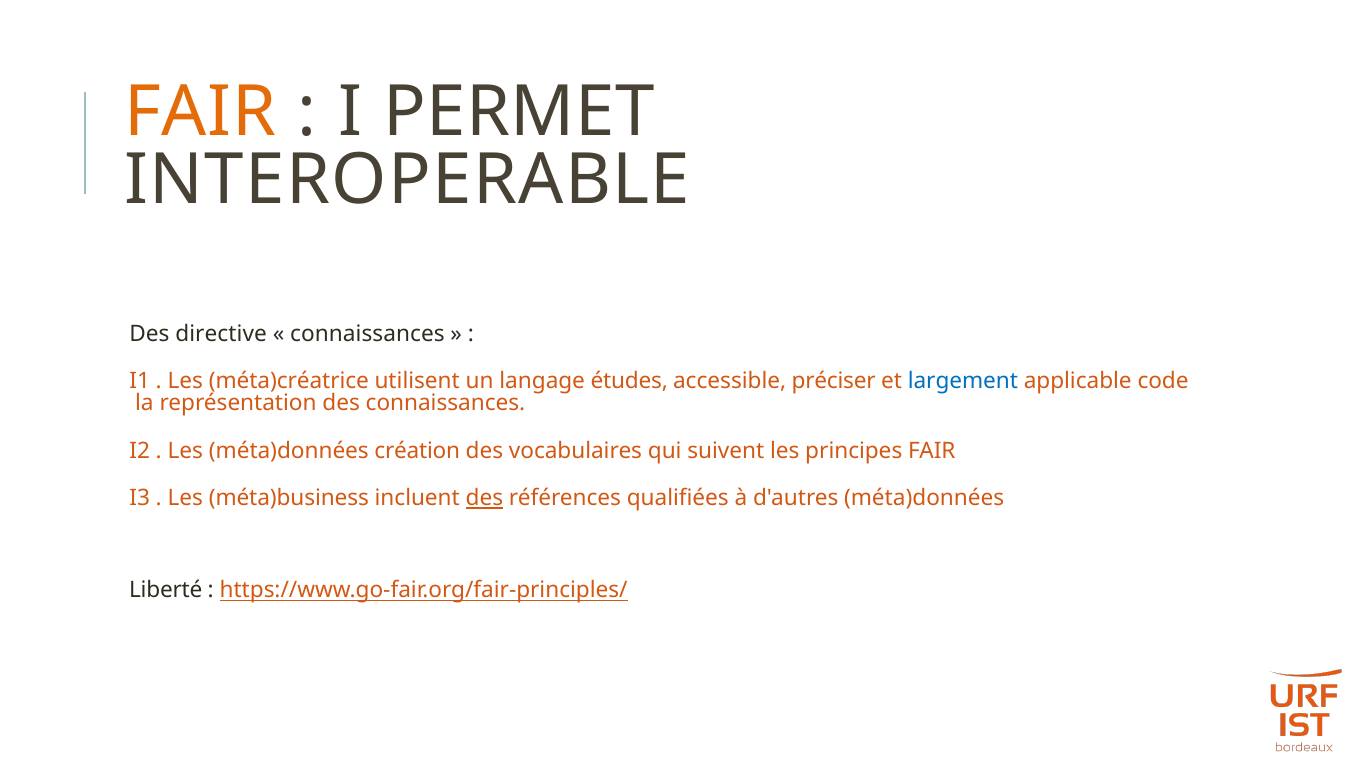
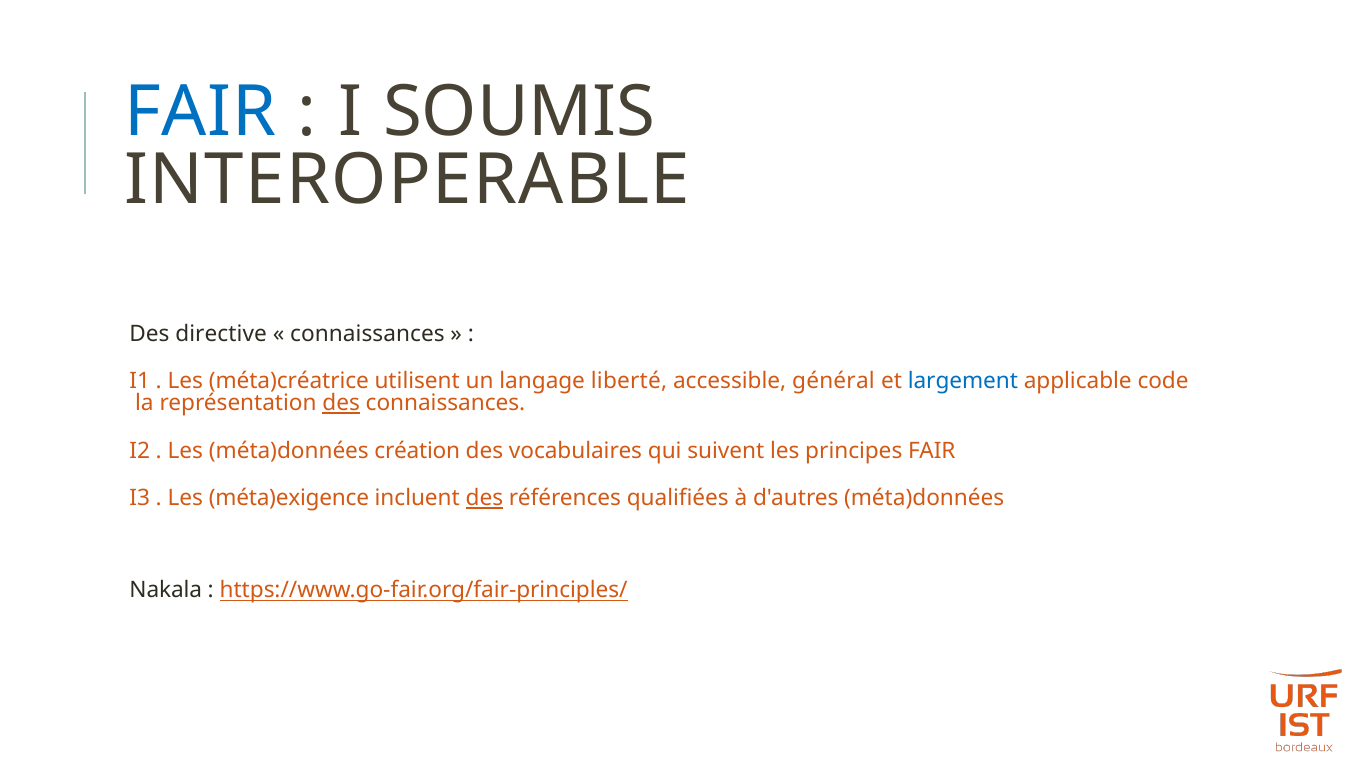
FAIR at (200, 112) colour: orange -> blue
PERMET: PERMET -> SOUMIS
études: études -> liberté
préciser: préciser -> général
des at (341, 403) underline: none -> present
méta)business: méta)business -> méta)exigence
Liberté: Liberté -> Nakala
